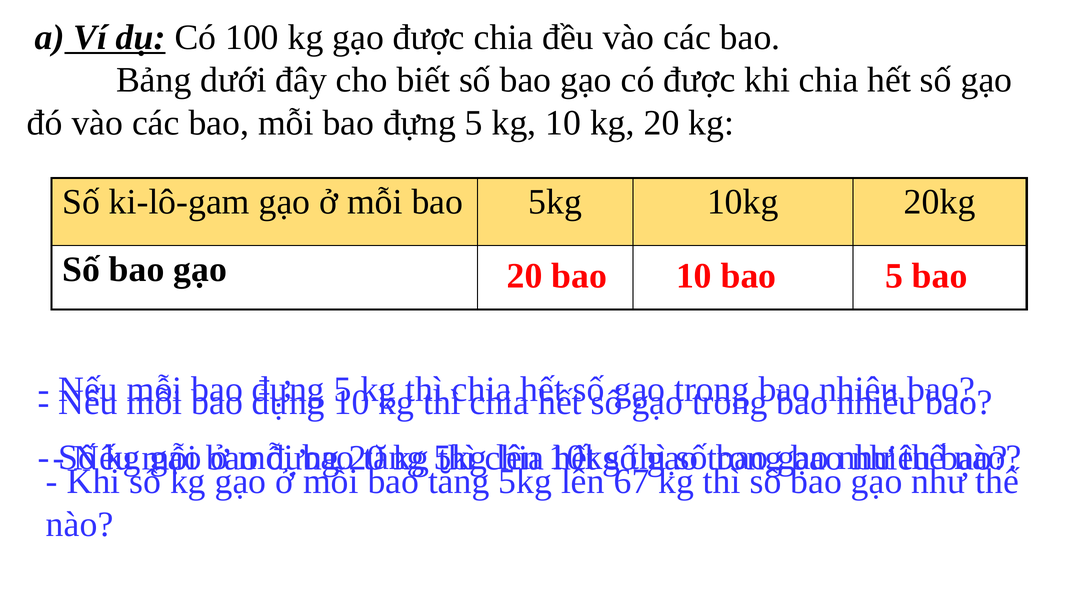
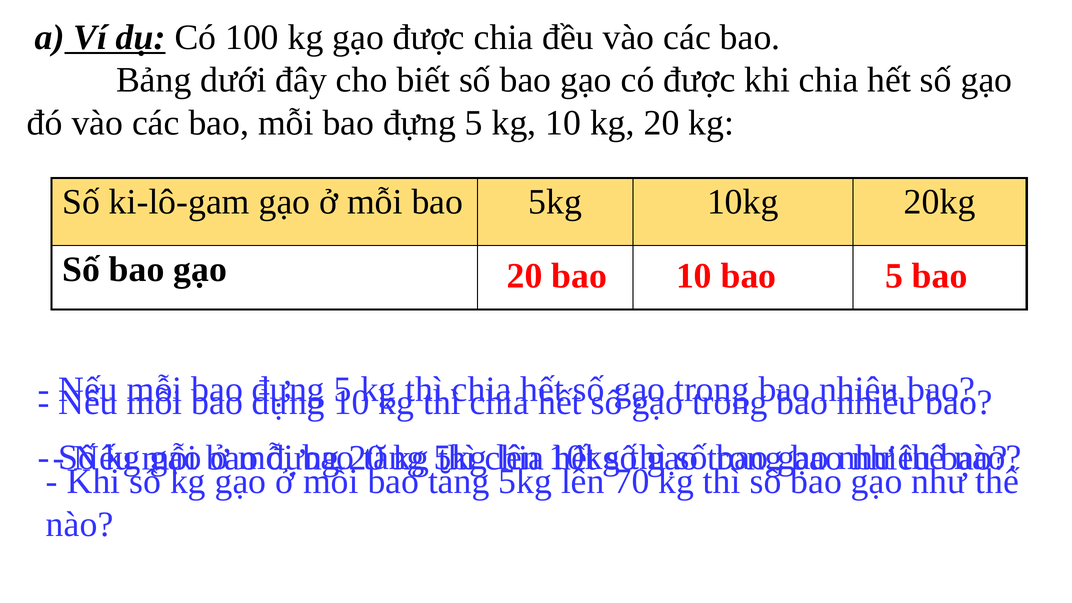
67: 67 -> 70
